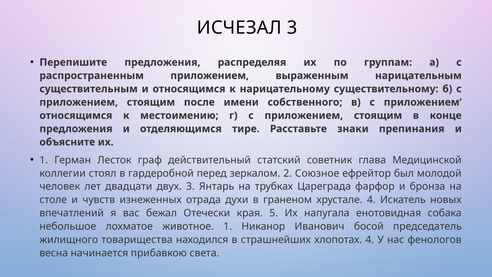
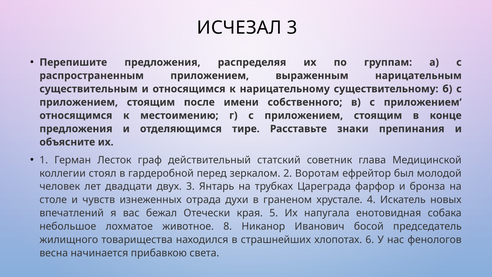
Союзное: Союзное -> Воротам
животное 1: 1 -> 8
хлопотах 4: 4 -> 6
